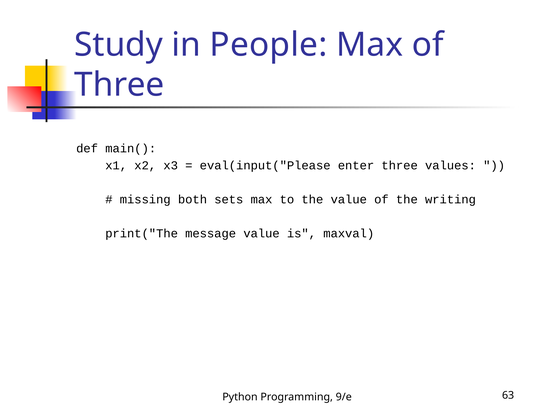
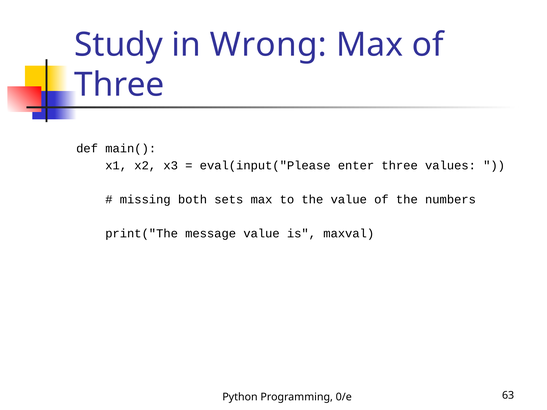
People: People -> Wrong
writing: writing -> numbers
9/e: 9/e -> 0/e
